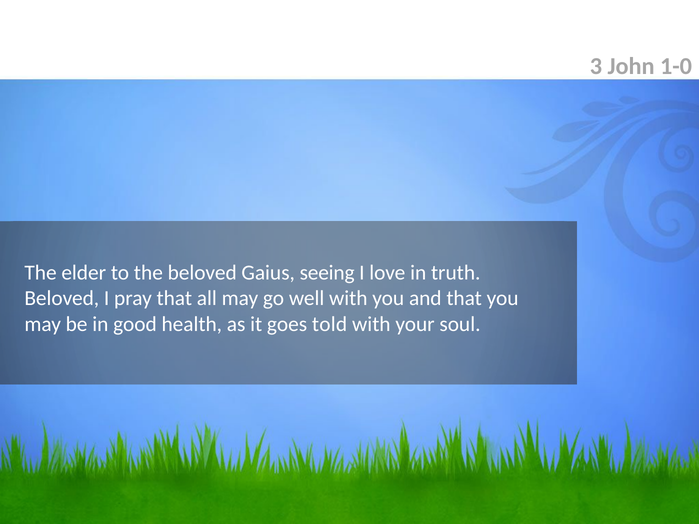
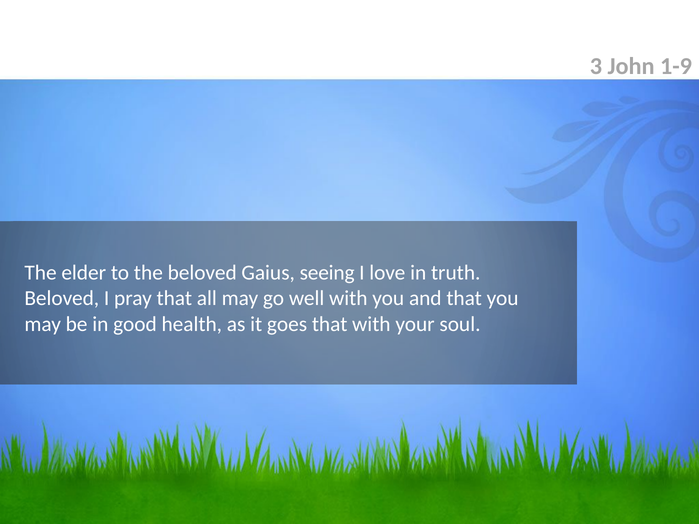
1-0: 1-0 -> 1-9
goes told: told -> that
